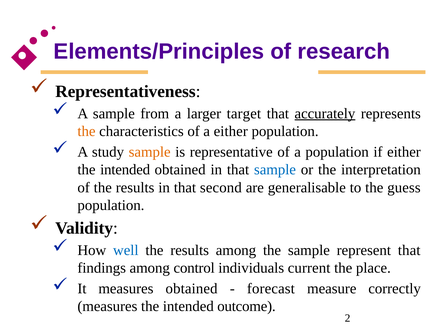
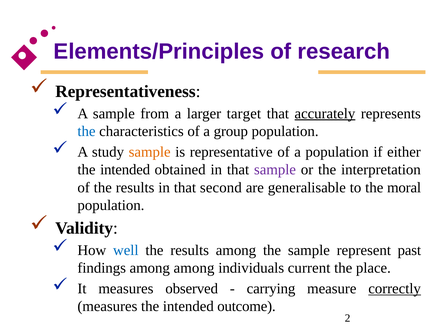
the at (86, 131) colour: orange -> blue
a either: either -> group
sample at (275, 170) colour: blue -> purple
guess: guess -> moral
represent that: that -> past
among control: control -> among
measures obtained: obtained -> observed
forecast: forecast -> carrying
correctly underline: none -> present
